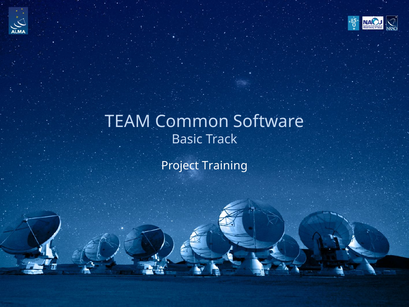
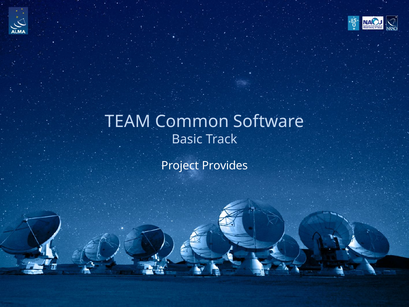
Training: Training -> Provides
